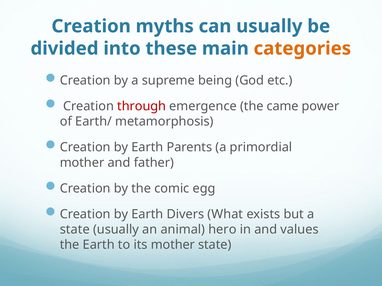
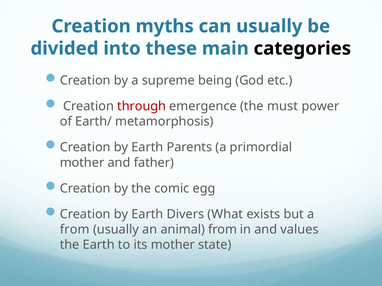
categories colour: orange -> black
came: came -> must
state at (75, 230): state -> from
animal hero: hero -> from
